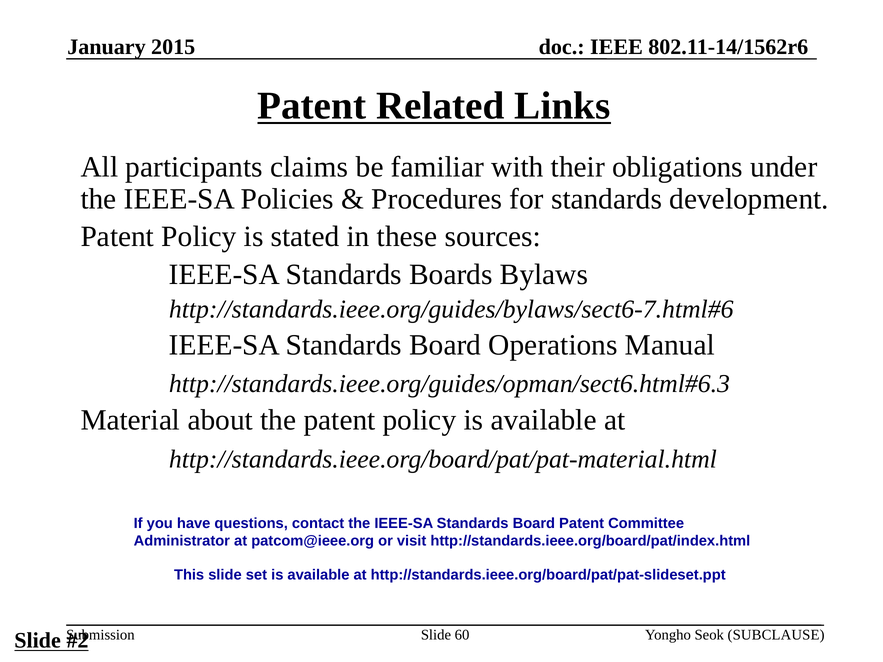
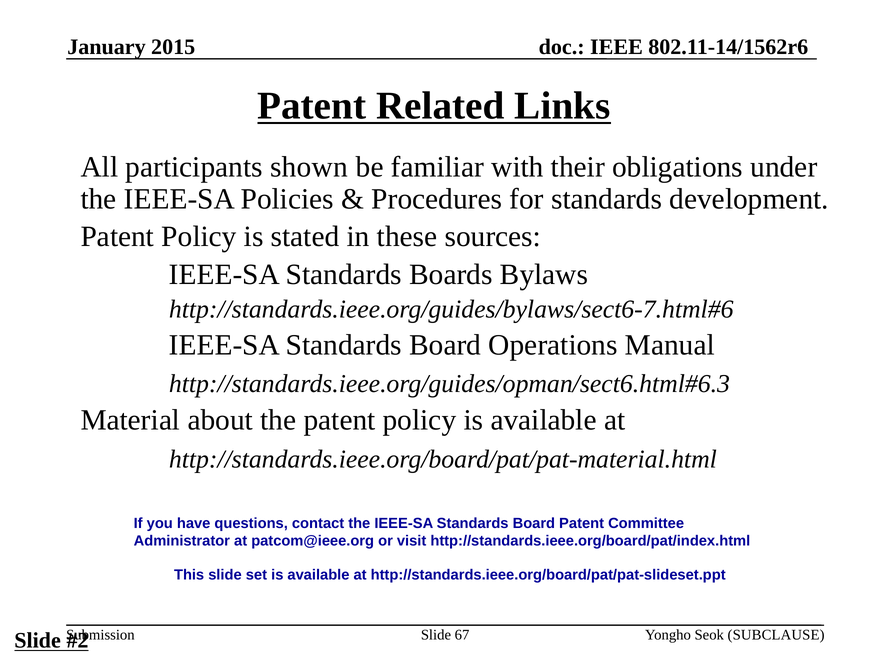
claims: claims -> shown
60: 60 -> 67
